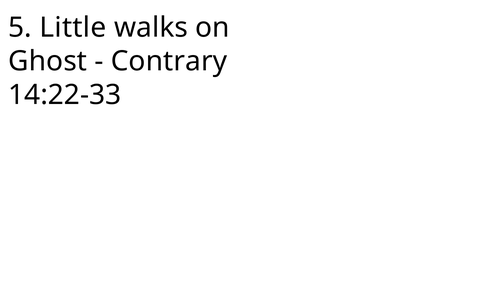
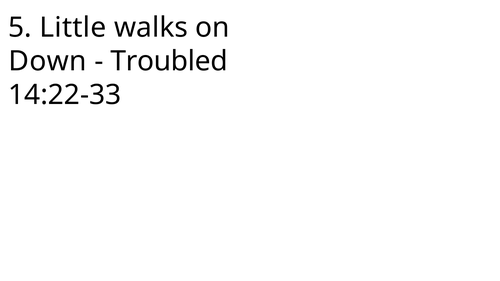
Ghost: Ghost -> Down
Contrary: Contrary -> Troubled
